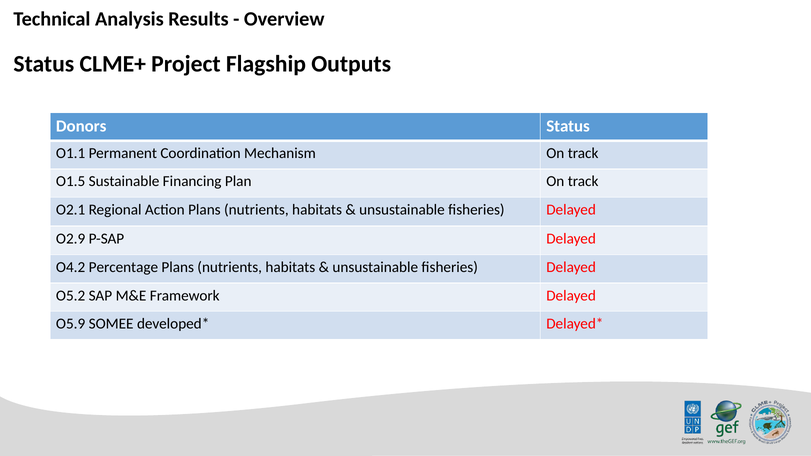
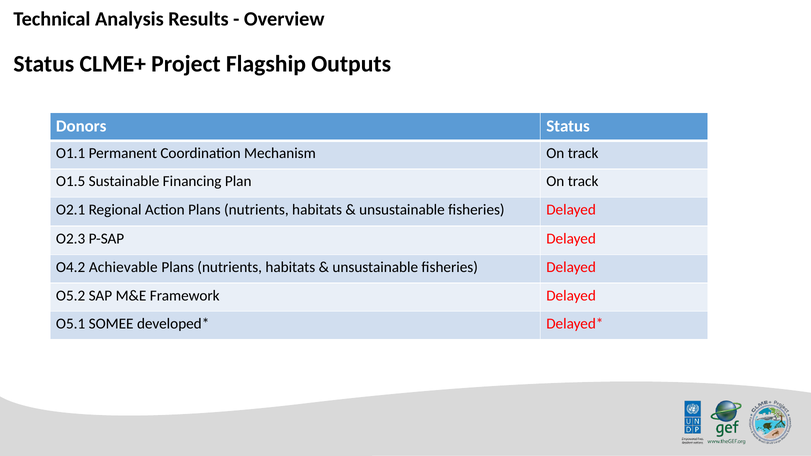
O2.9: O2.9 -> O2.3
Percentage: Percentage -> Achievable
O5.9: O5.9 -> O5.1
